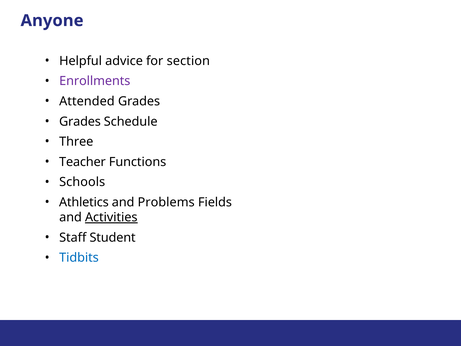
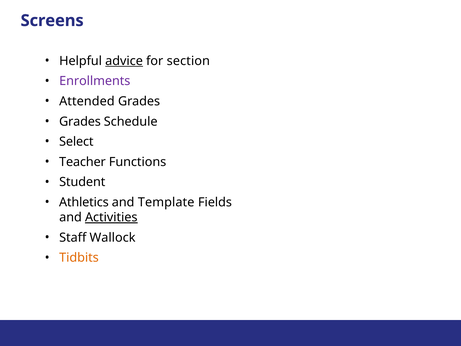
Anyone: Anyone -> Screens
advice underline: none -> present
Three: Three -> Select
Schools: Schools -> Student
Problems: Problems -> Template
Student: Student -> Wallock
Tidbits colour: blue -> orange
